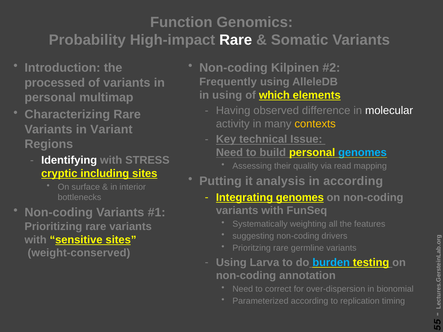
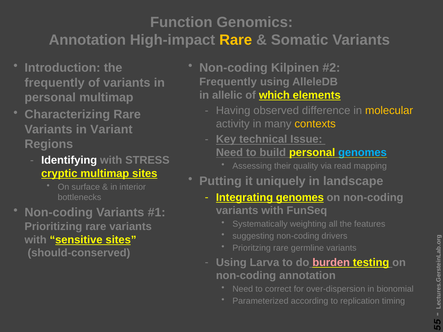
Probability at (87, 40): Probability -> Annotation
Rare at (236, 40) colour: white -> yellow
processed at (55, 83): processed -> frequently
in using: using -> allelic
molecular colour: white -> yellow
cryptic including: including -> multimap
analysis: analysis -> uniquely
in according: according -> landscape
weight-conserved: weight-conserved -> should-conserved
burden colour: light blue -> pink
